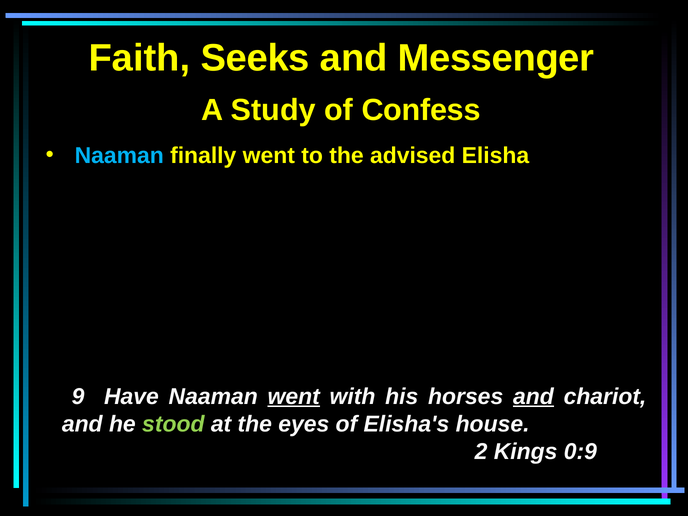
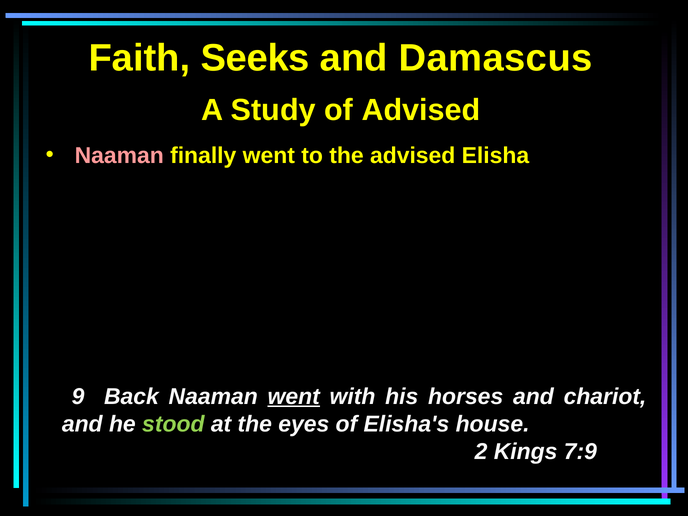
Messenger: Messenger -> Damascus
of Confess: Confess -> Advised
Naaman at (119, 156) colour: light blue -> pink
Have: Have -> Back
and at (533, 396) underline: present -> none
0:9: 0:9 -> 7:9
